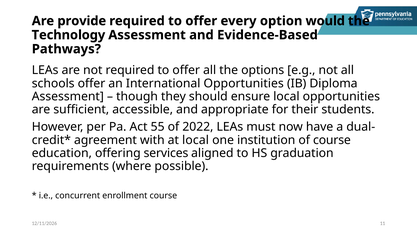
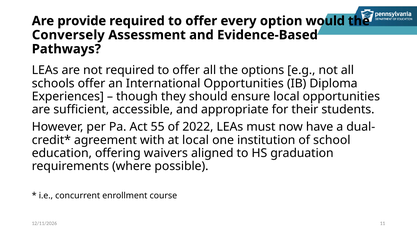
Technology: Technology -> Conversely
Assessment at (68, 97): Assessment -> Experiences
of course: course -> school
services: services -> waivers
